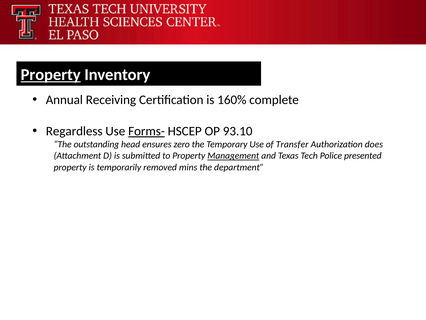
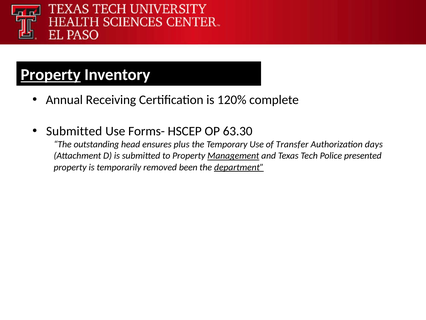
160%: 160% -> 120%
Regardless at (74, 131): Regardless -> Submitted
Forms- underline: present -> none
93.10: 93.10 -> 63.30
zero: zero -> plus
does: does -> days
mins: mins -> been
department underline: none -> present
